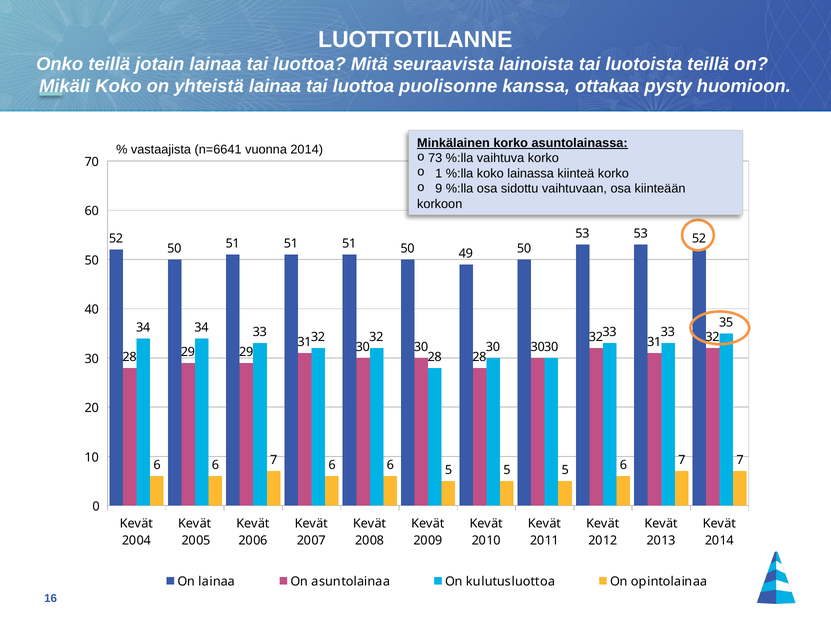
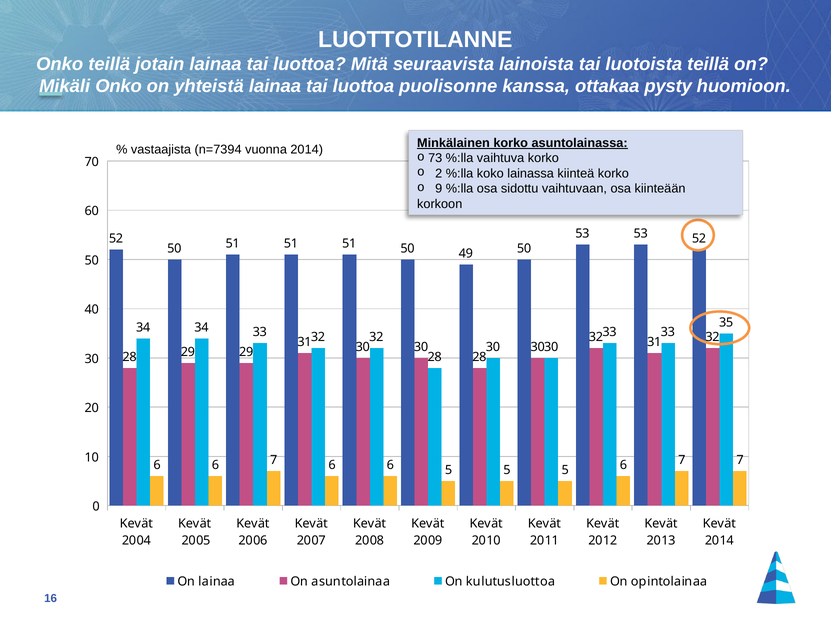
Mikäli Koko: Koko -> Onko
n=6641: n=6641 -> n=7394
1: 1 -> 2
